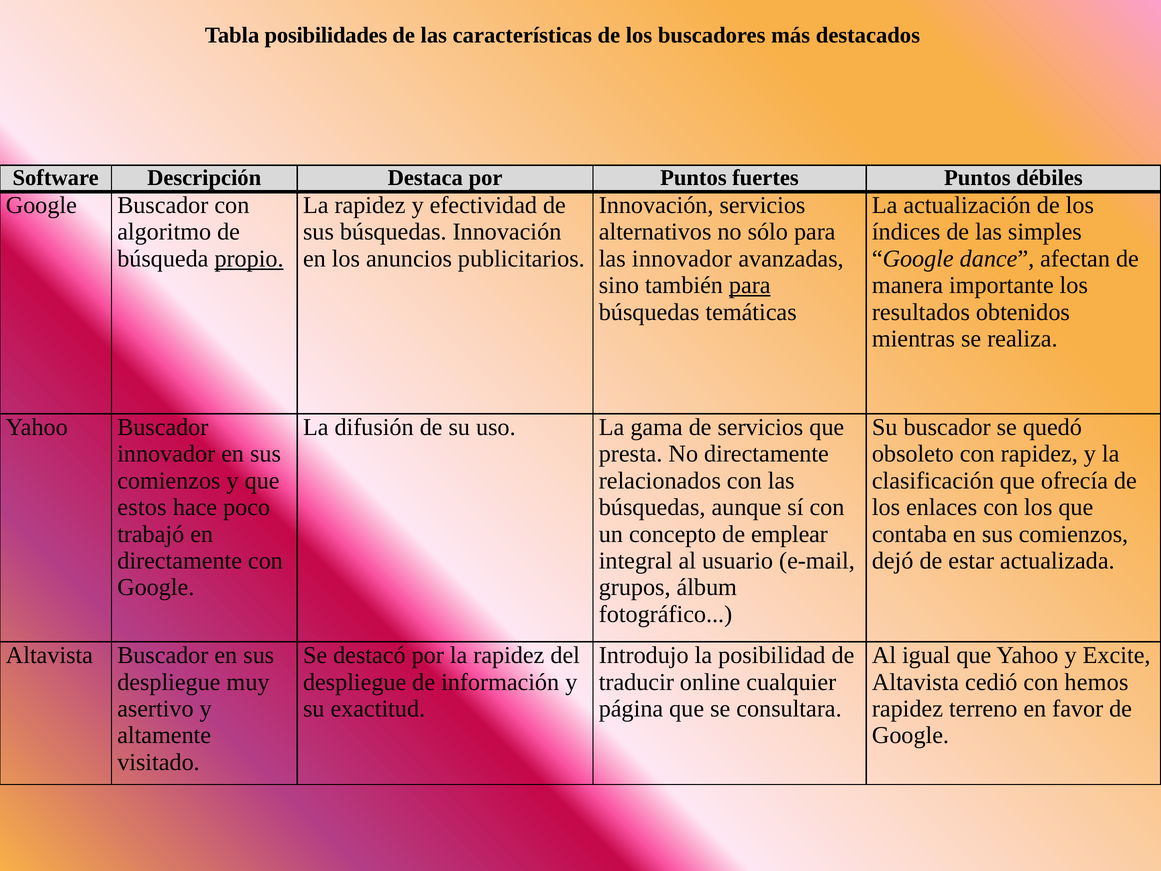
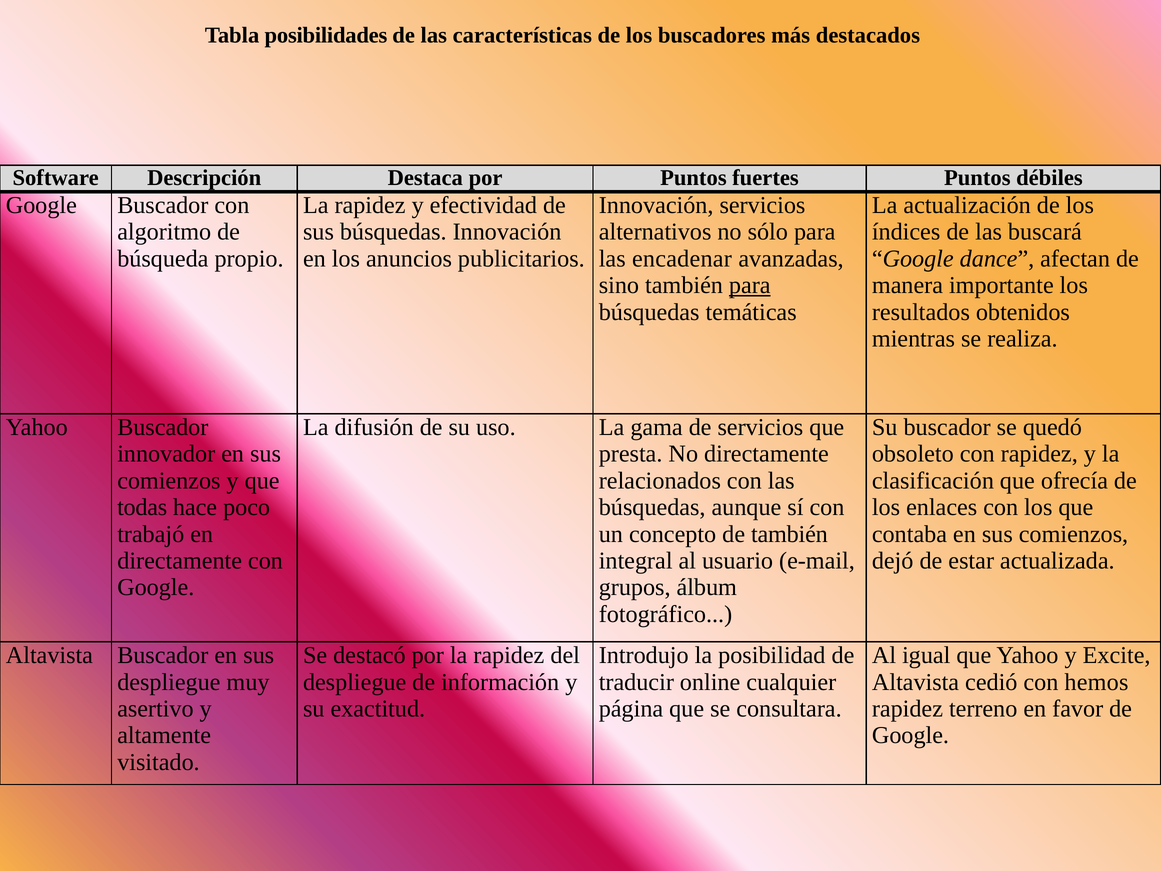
simples: simples -> buscará
propio underline: present -> none
las innovador: innovador -> encadenar
estos: estos -> todas
de emplear: emplear -> también
